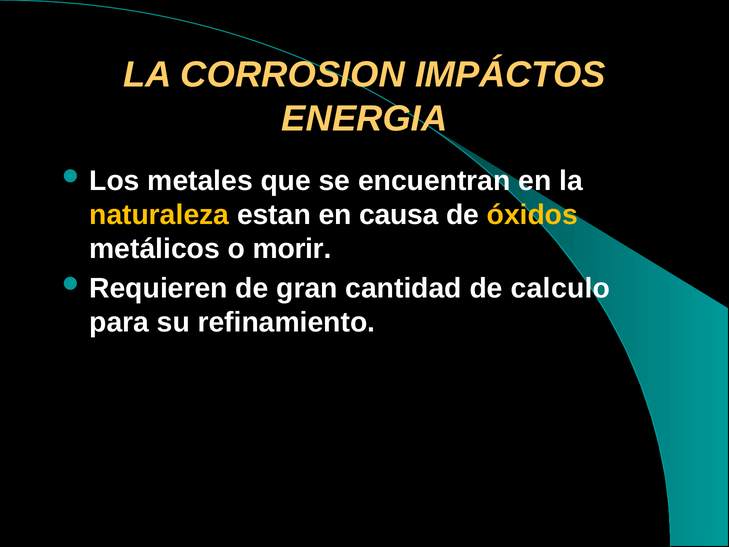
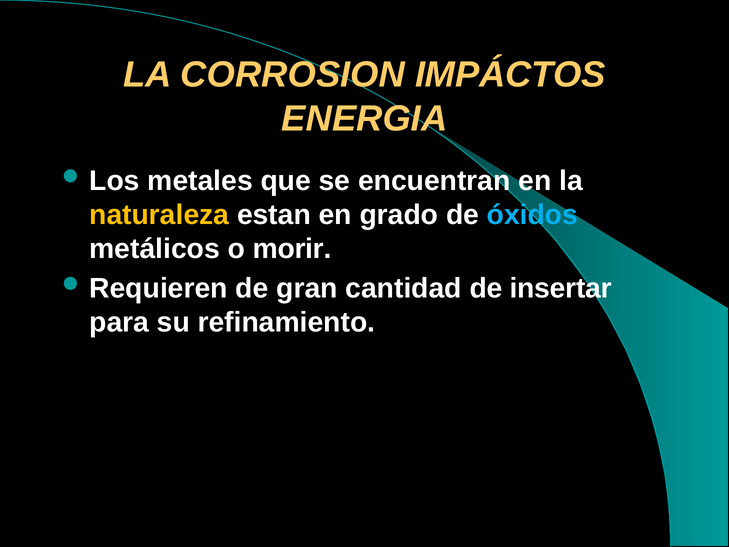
causa: causa -> grado
óxidos colour: yellow -> light blue
calculo: calculo -> insertar
